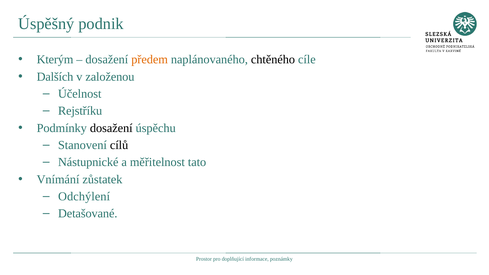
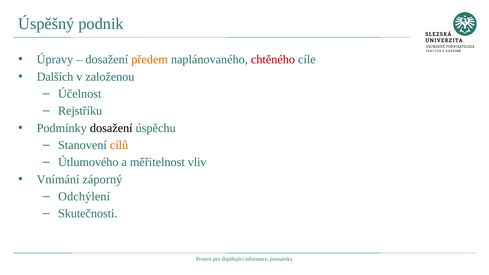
Kterým: Kterým -> Úpravy
chtěného colour: black -> red
cílů colour: black -> orange
Nástupnické: Nástupnické -> Útlumového
tato: tato -> vliv
zůstatek: zůstatek -> záporný
Detašované: Detašované -> Skutečnosti
